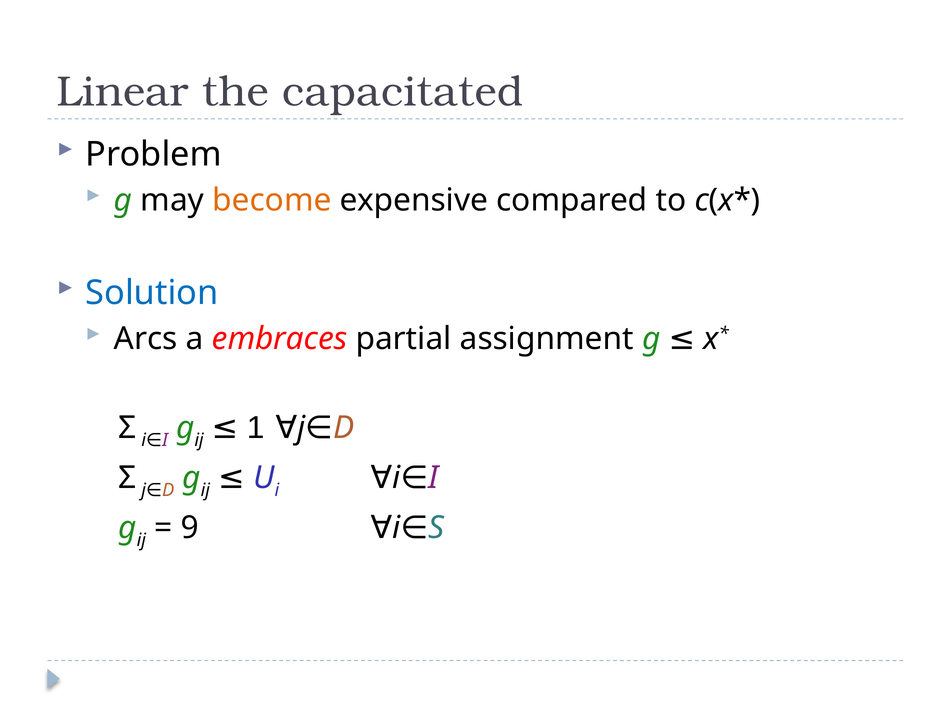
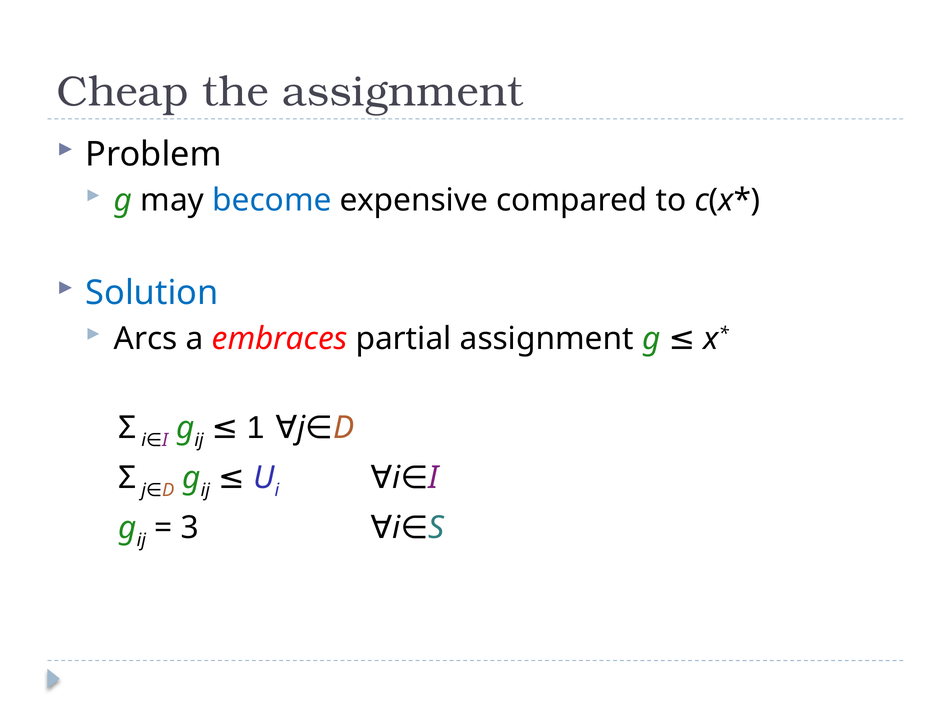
Linear: Linear -> Cheap
the capacitated: capacitated -> assignment
become colour: orange -> blue
9: 9 -> 3
